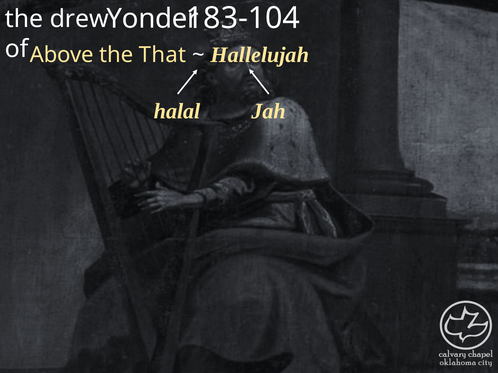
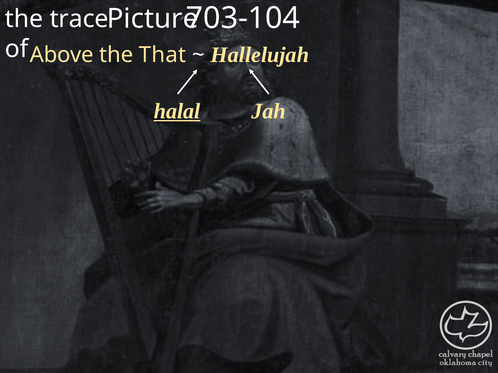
183-104: 183-104 -> 703-104
Yonder: Yonder -> Picture
drew: drew -> trace
halal underline: none -> present
